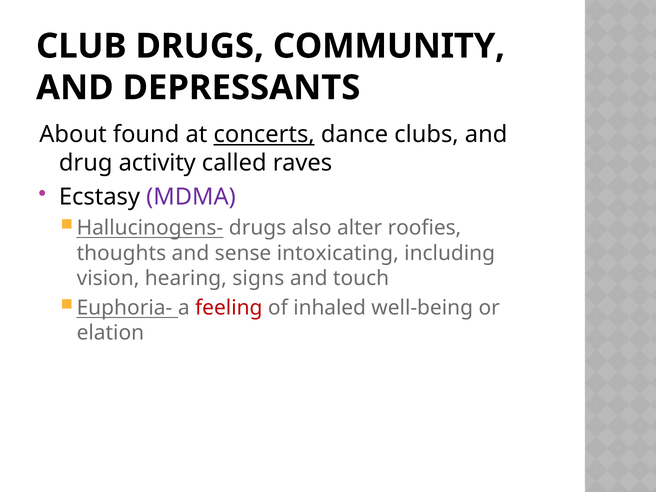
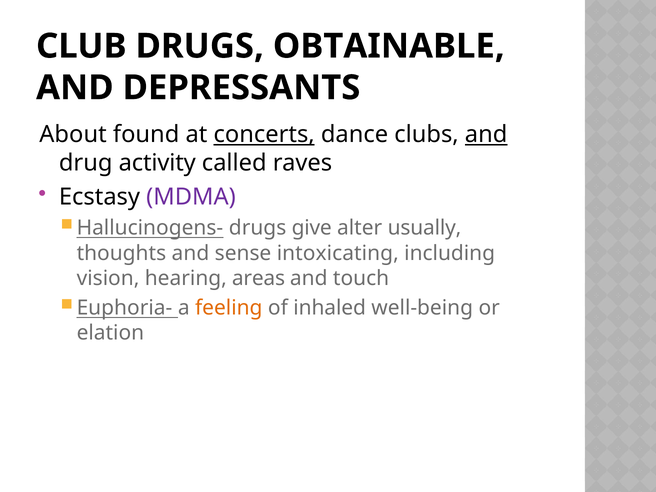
COMMUNITY: COMMUNITY -> OBTAINABLE
and at (486, 135) underline: none -> present
also: also -> give
roofies: roofies -> usually
signs: signs -> areas
feeling colour: red -> orange
